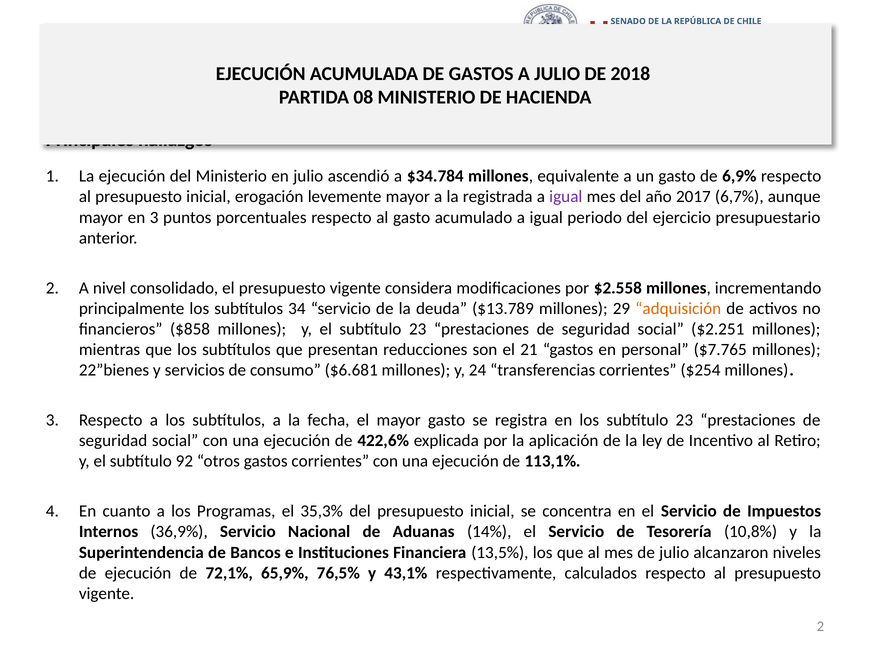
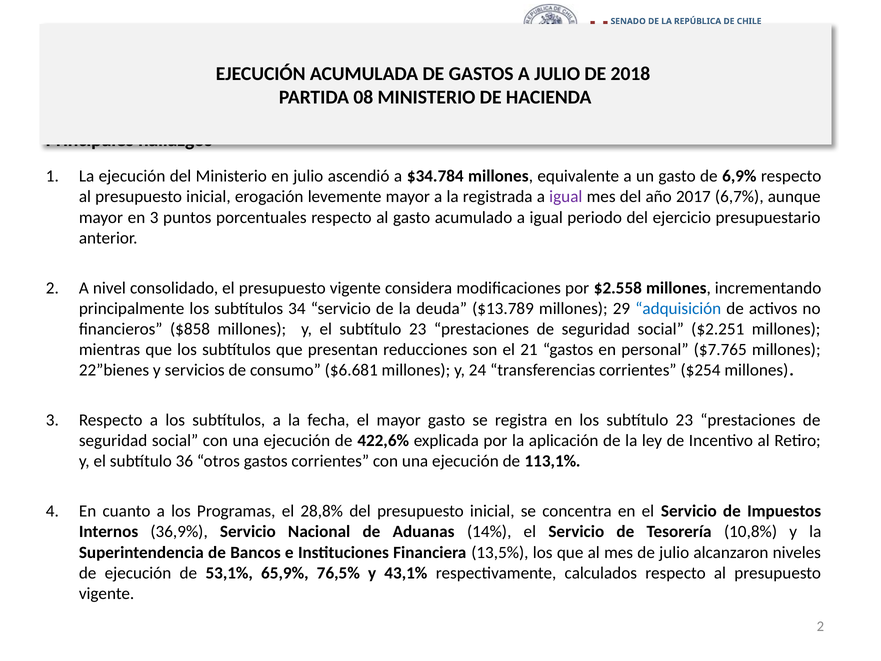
adquisición colour: orange -> blue
92: 92 -> 36
35,3%: 35,3% -> 28,8%
72,1%: 72,1% -> 53,1%
